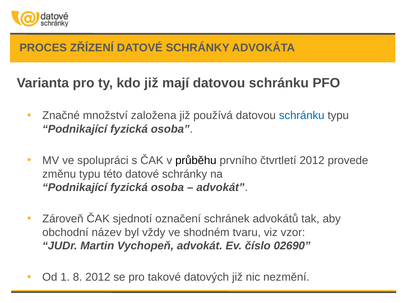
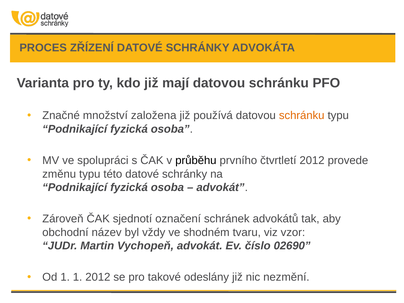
schránku at (302, 116) colour: blue -> orange
1 8: 8 -> 1
datových: datových -> odeslány
